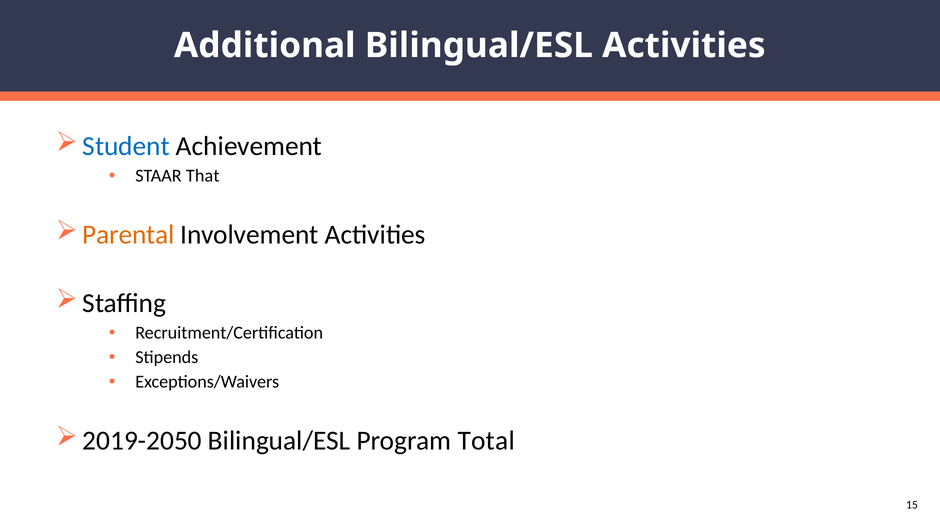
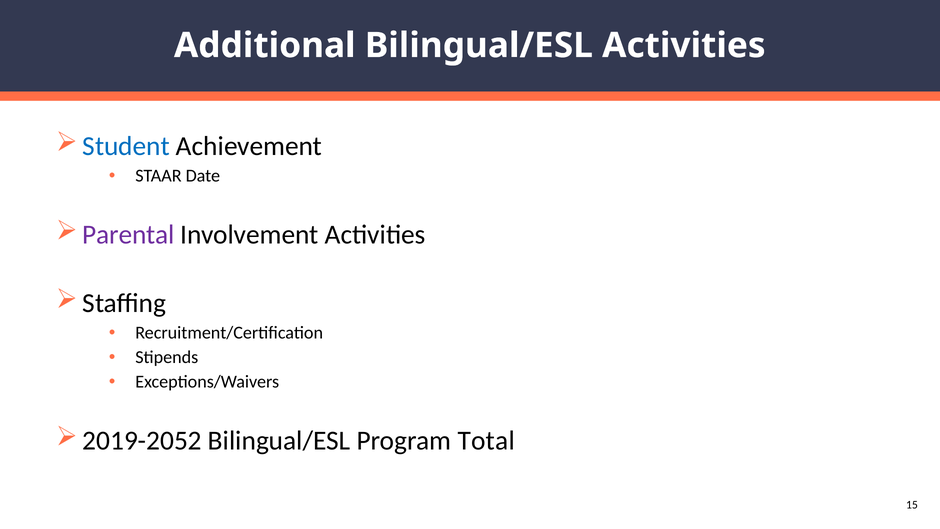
That: That -> Date
Parental colour: orange -> purple
2019-2050: 2019-2050 -> 2019-2052
